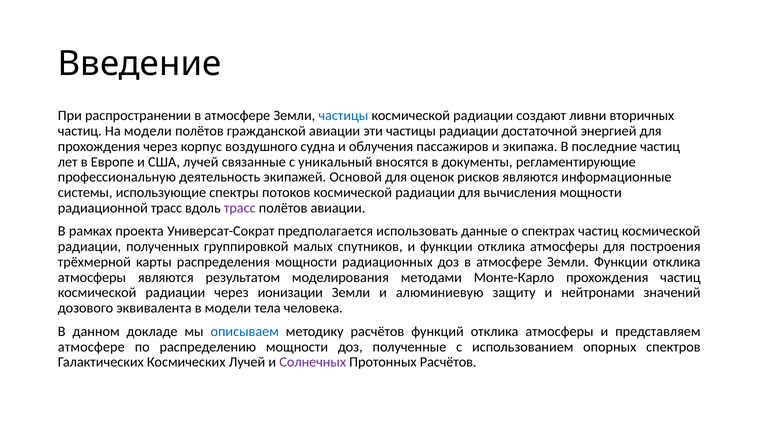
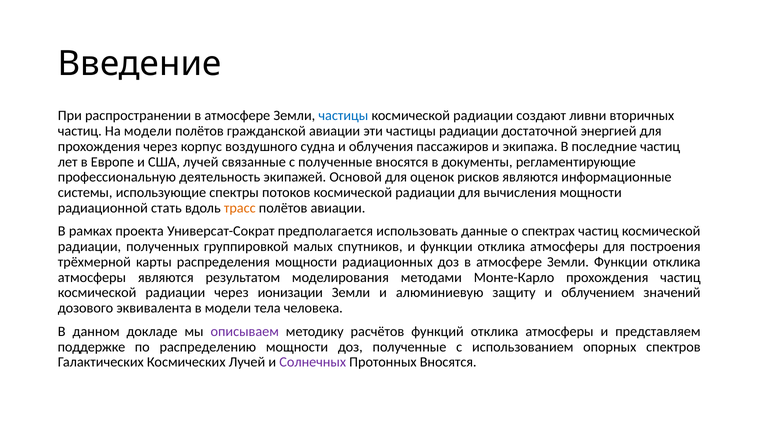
с уникальный: уникальный -> полученные
радиационной трасс: трасс -> стать
трасс at (240, 208) colour: purple -> orange
нейтронами: нейтронами -> облучением
описываем colour: blue -> purple
атмосфере at (91, 347): атмосфере -> поддержке
Протонных Расчётов: Расчётов -> Вносятся
